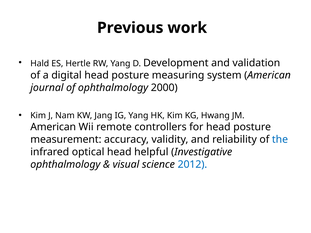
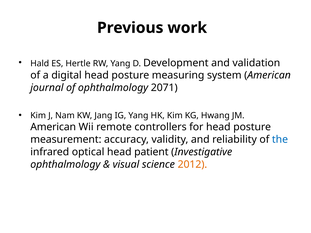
2000: 2000 -> 2071
helpful: helpful -> patient
2012 colour: blue -> orange
